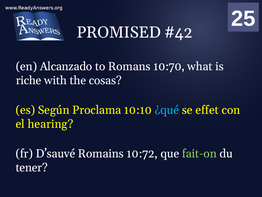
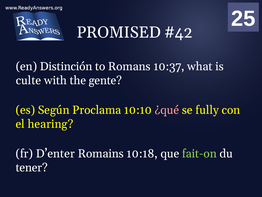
Alcanzado: Alcanzado -> Distinción
10:70: 10:70 -> 10:37
riche: riche -> culte
cosas: cosas -> gente
¿qué colour: light blue -> pink
effet: effet -> fully
D’sauvé: D’sauvé -> D’enter
10:72: 10:72 -> 10:18
